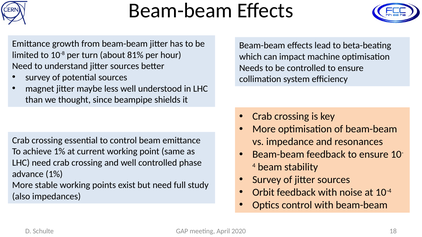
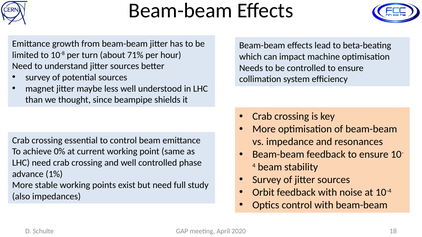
81%: 81% -> 71%
achieve 1%: 1% -> 0%
